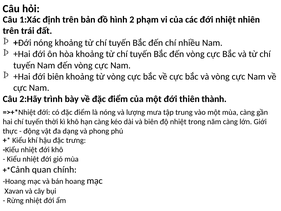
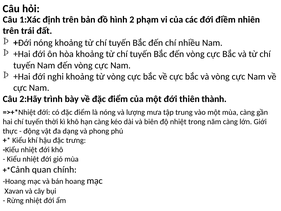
đới nhiệt: nhiệt -> điềm
đới biên: biên -> nghi
